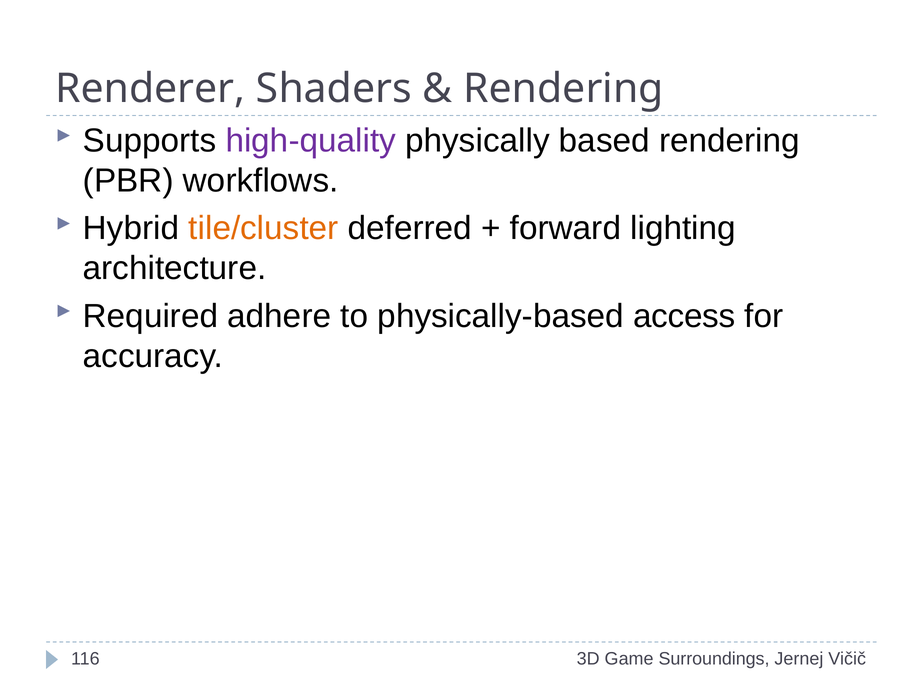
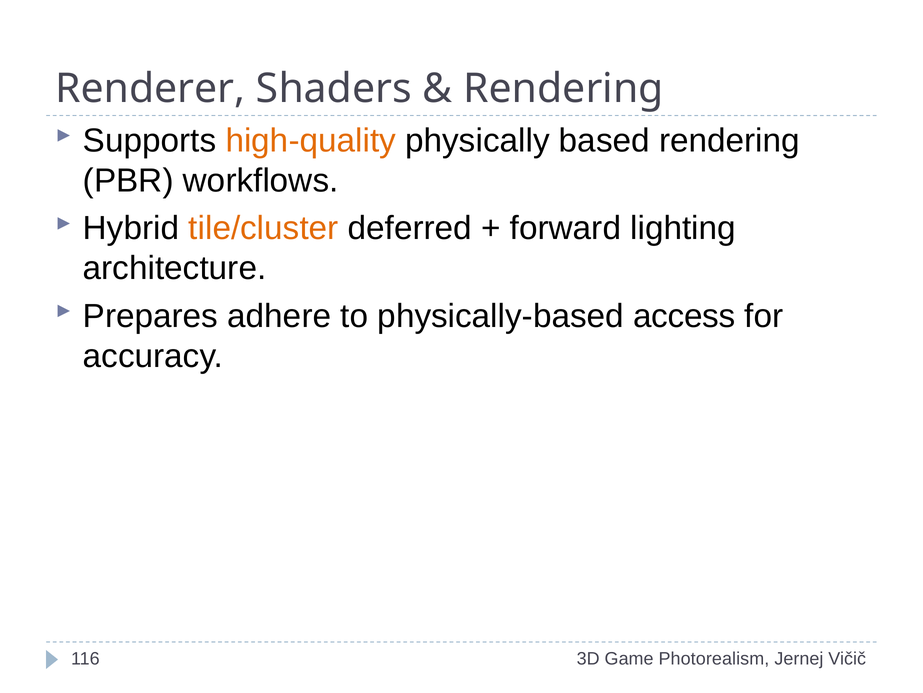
high-quality colour: purple -> orange
Required: Required -> Prepares
Surroundings: Surroundings -> Photorealism
